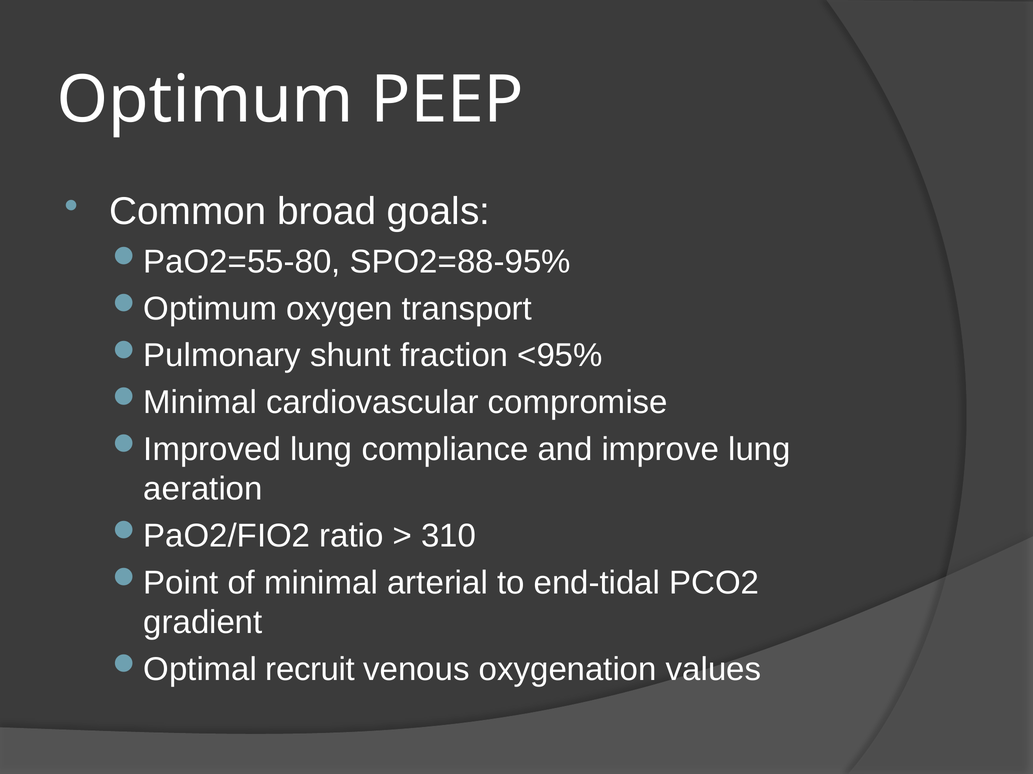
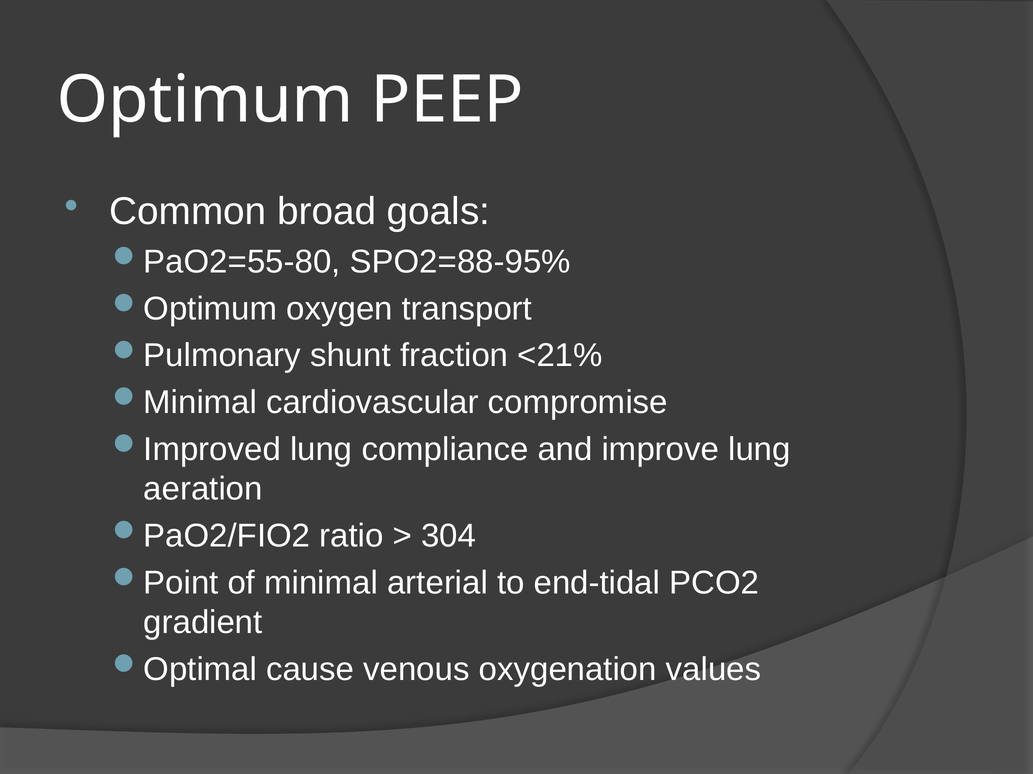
<95%: <95% -> <21%
310: 310 -> 304
recruit: recruit -> cause
